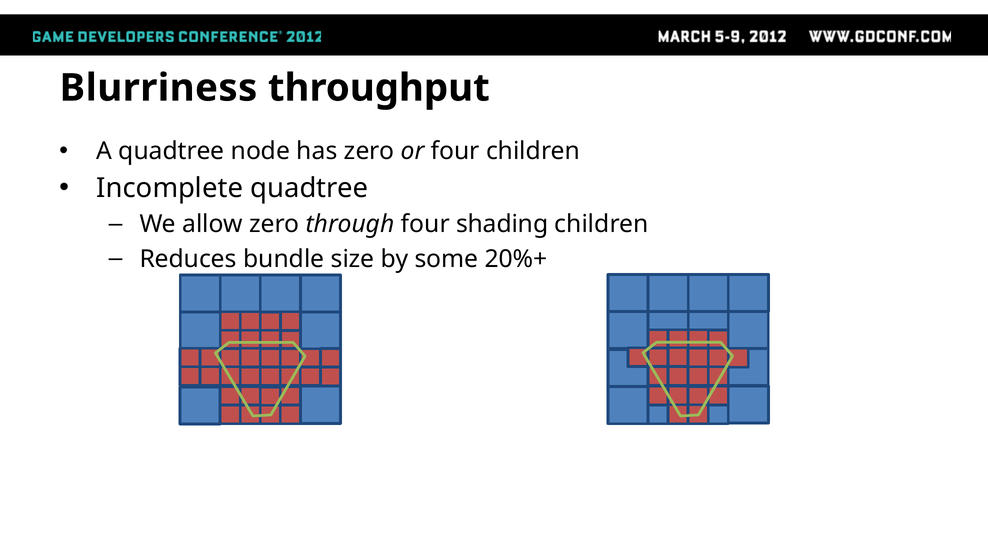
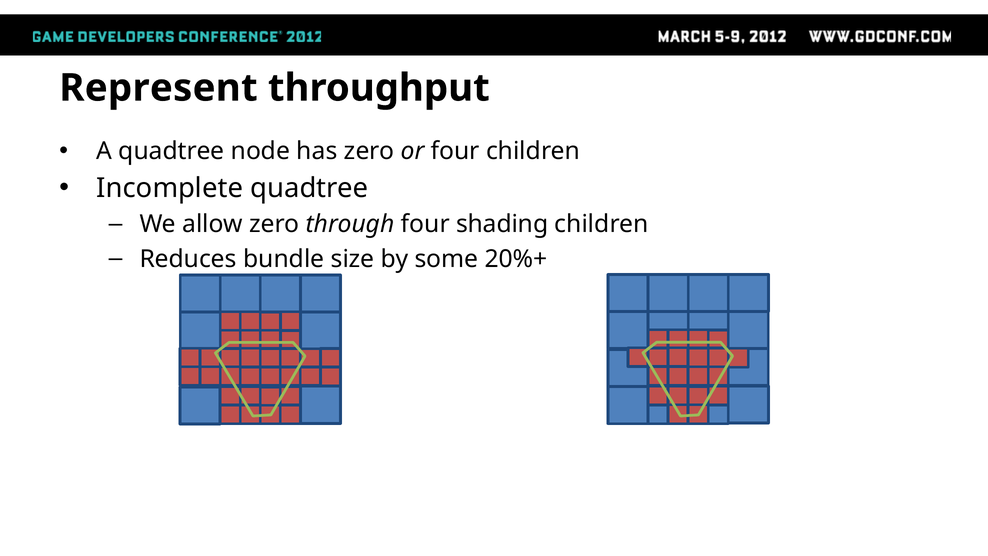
Blurriness: Blurriness -> Represent
